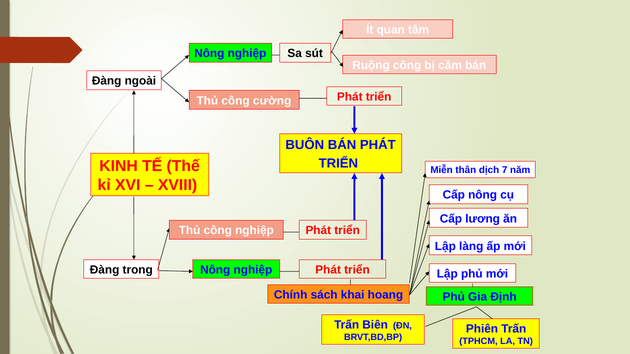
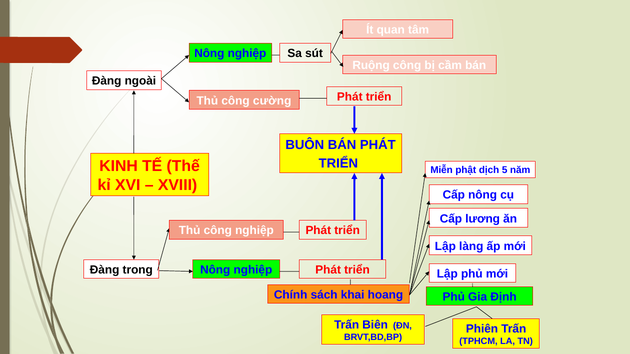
thân: thân -> phật
7: 7 -> 5
